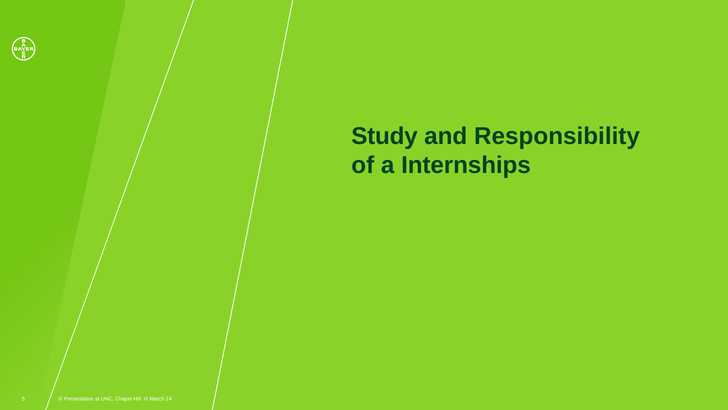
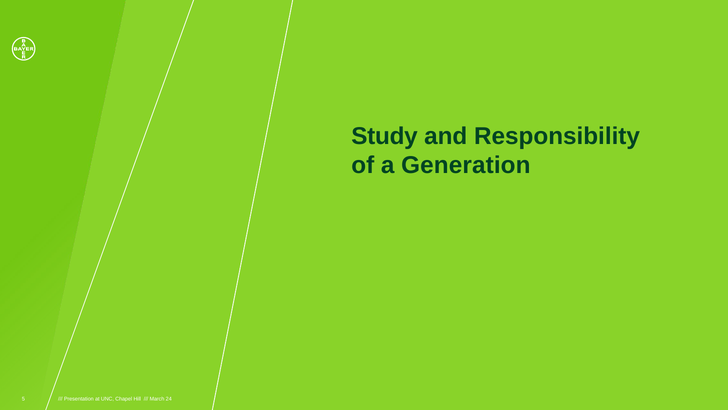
Internships: Internships -> Generation
